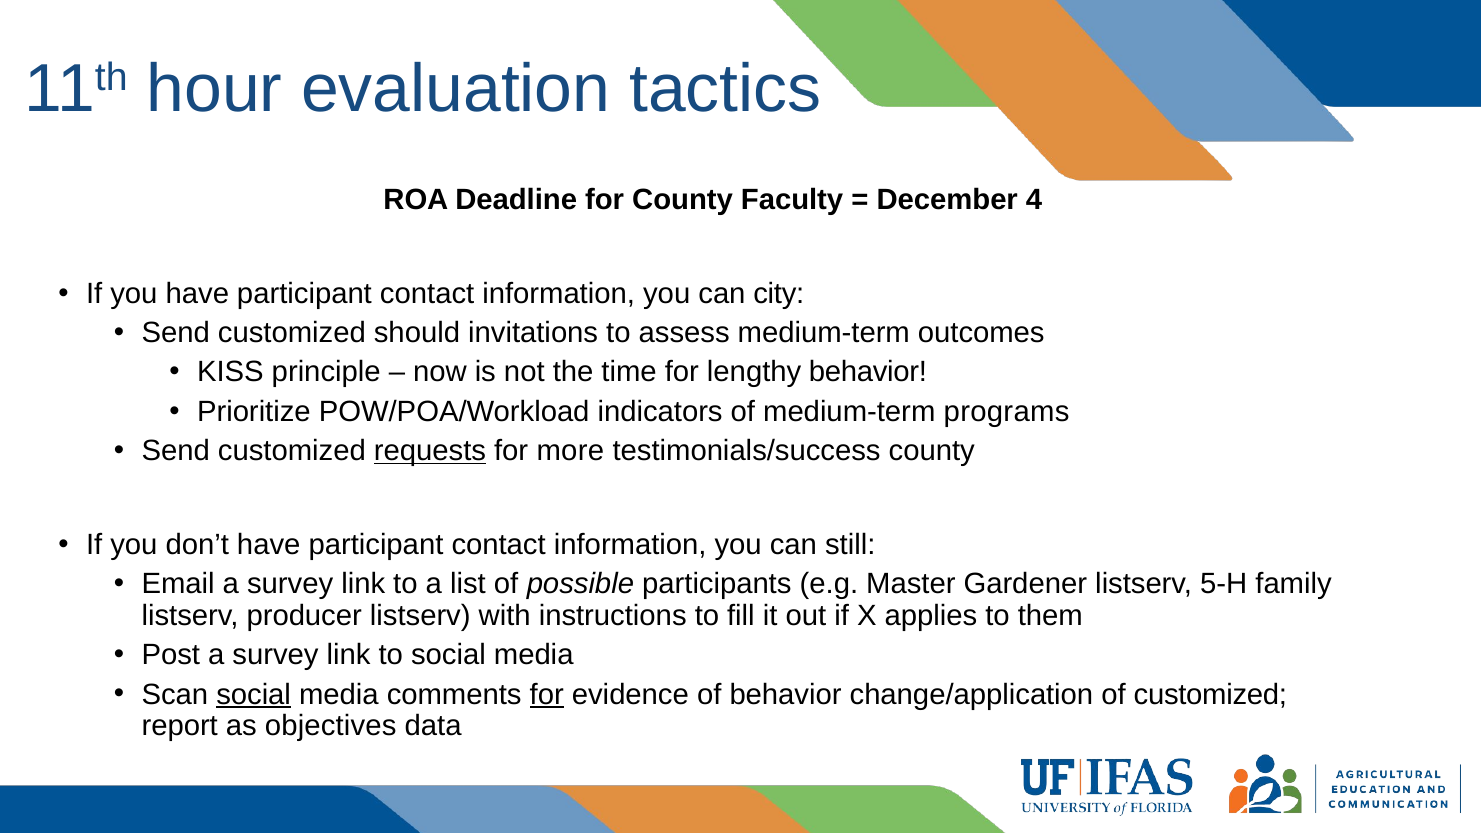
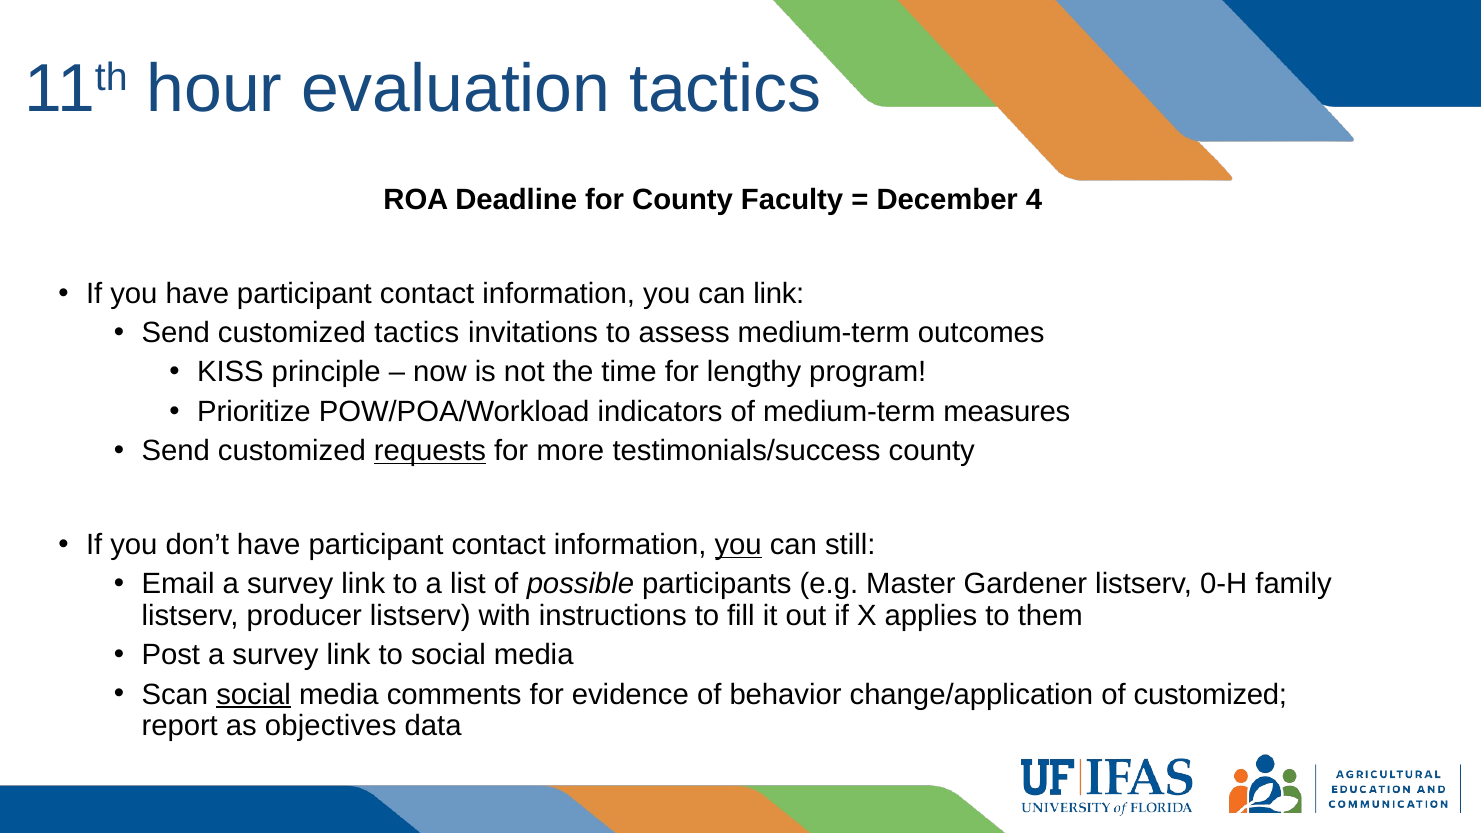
can city: city -> link
customized should: should -> tactics
lengthy behavior: behavior -> program
programs: programs -> measures
you at (738, 545) underline: none -> present
5-H: 5-H -> 0-H
for at (547, 695) underline: present -> none
